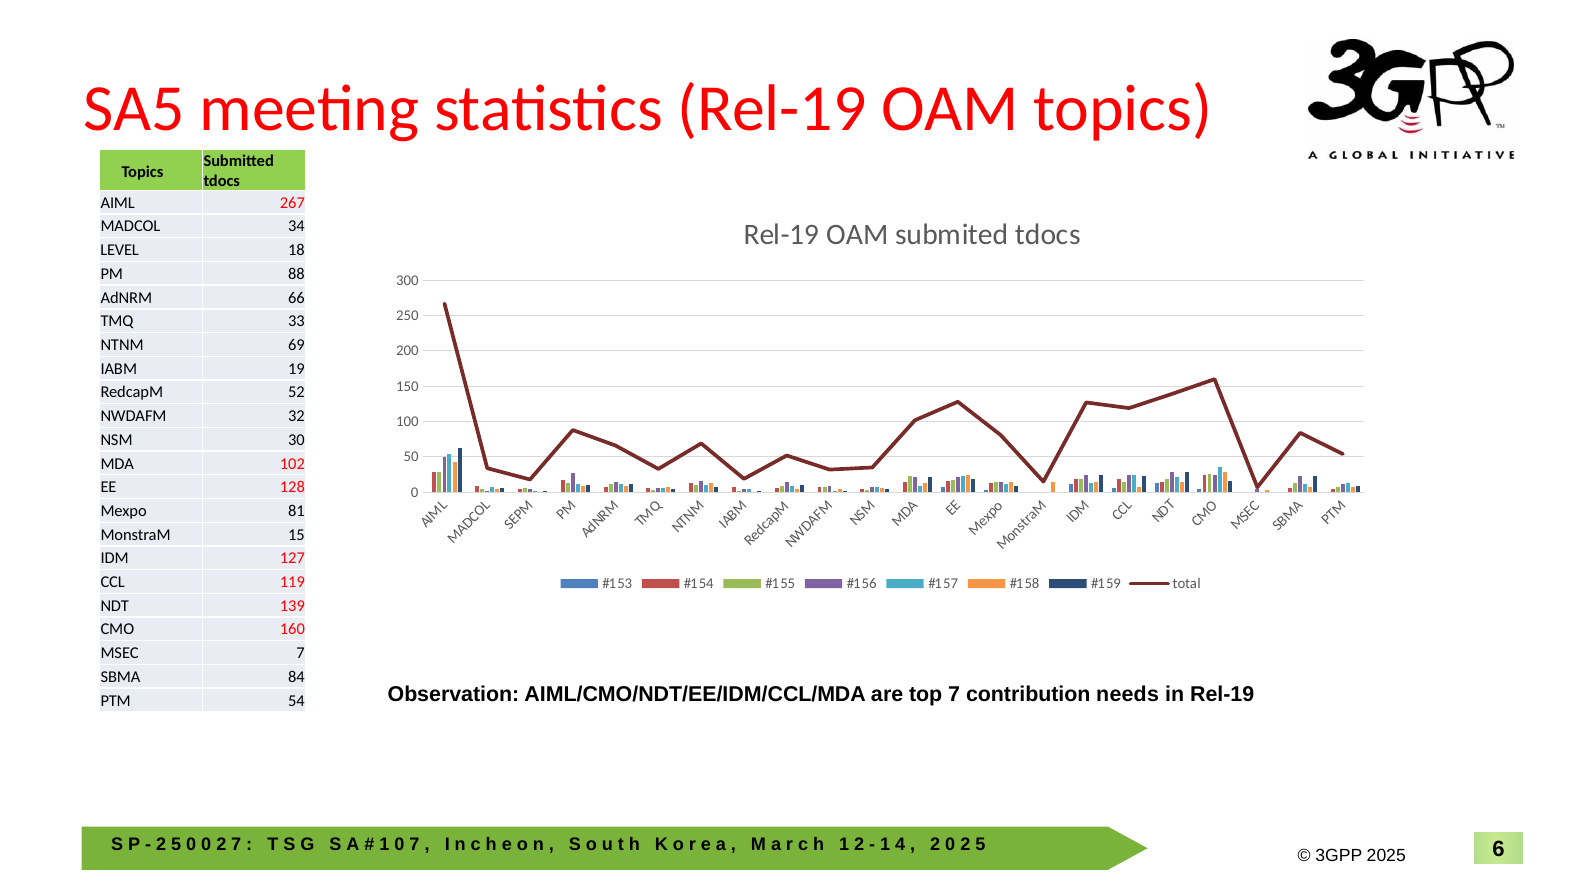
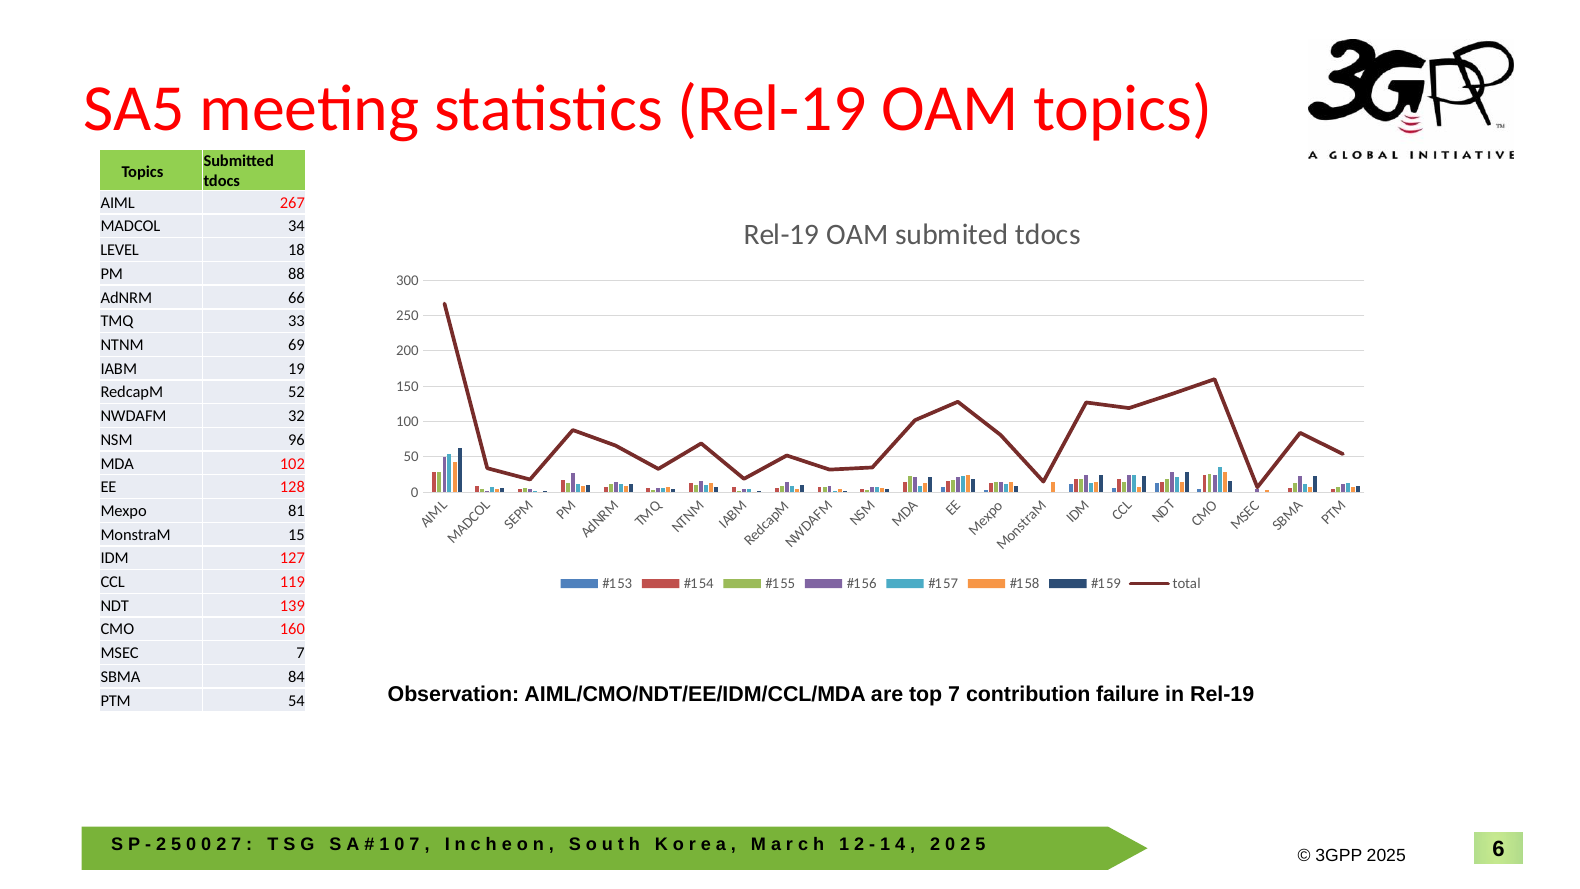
30: 30 -> 96
needs: needs -> failure
